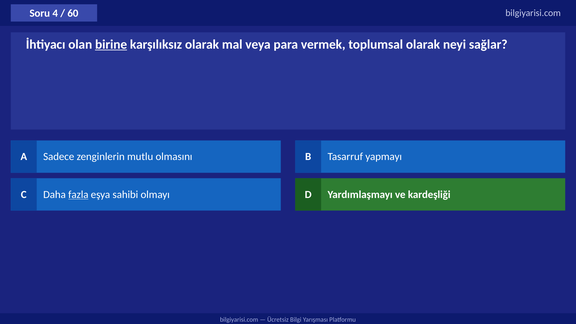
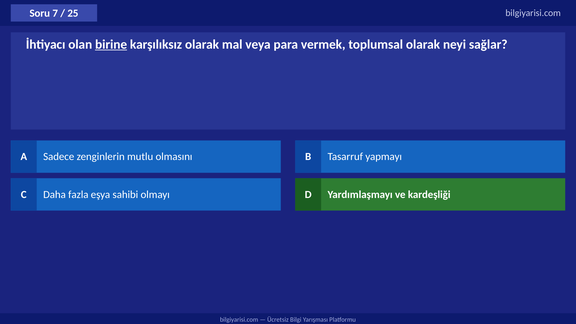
4: 4 -> 7
60: 60 -> 25
fazla underline: present -> none
